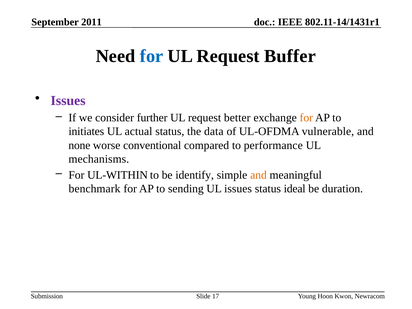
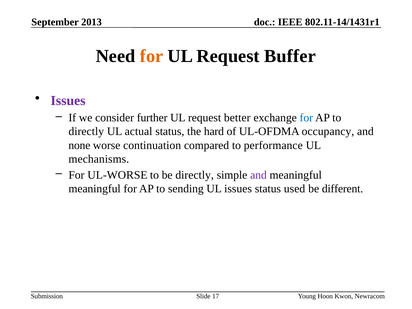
2011: 2011 -> 2013
for at (152, 56) colour: blue -> orange
for at (306, 118) colour: orange -> blue
initiates at (86, 132): initiates -> directly
data: data -> hard
vulnerable: vulnerable -> occupancy
conventional: conventional -> continuation
UL-WITHIN: UL-WITHIN -> UL-WORSE
be identify: identify -> directly
and at (258, 175) colour: orange -> purple
benchmark at (95, 189): benchmark -> meaningful
ideal: ideal -> used
duration: duration -> different
